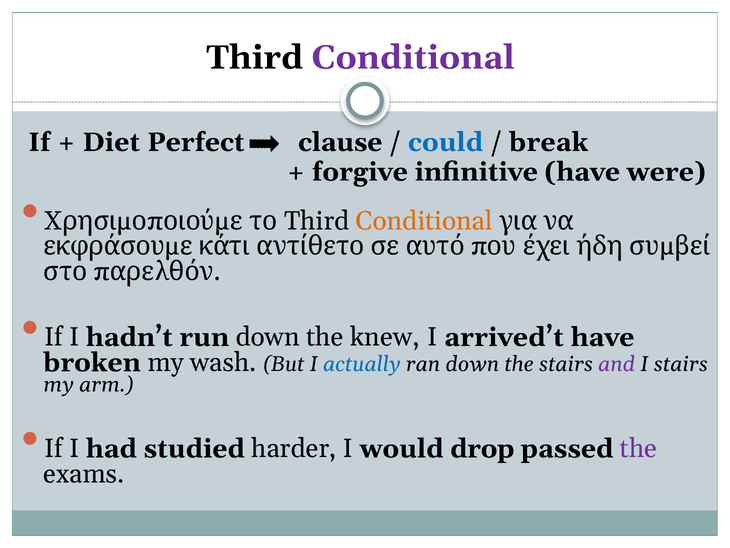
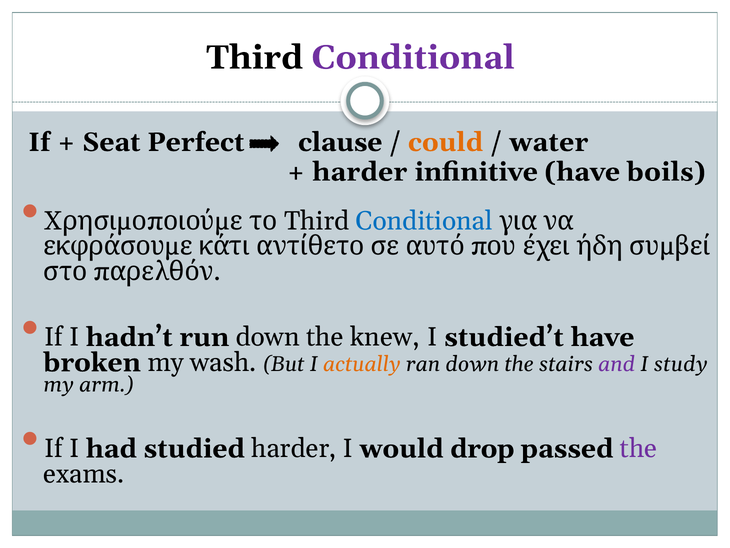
Diet: Diet -> Seat
could colour: blue -> orange
break: break -> water
forgive at (360, 172): forgive -> harder
were: were -> boils
Conditional at (424, 221) colour: orange -> blue
arrived’t: arrived’t -> studied’t
actually colour: blue -> orange
I stairs: stairs -> study
